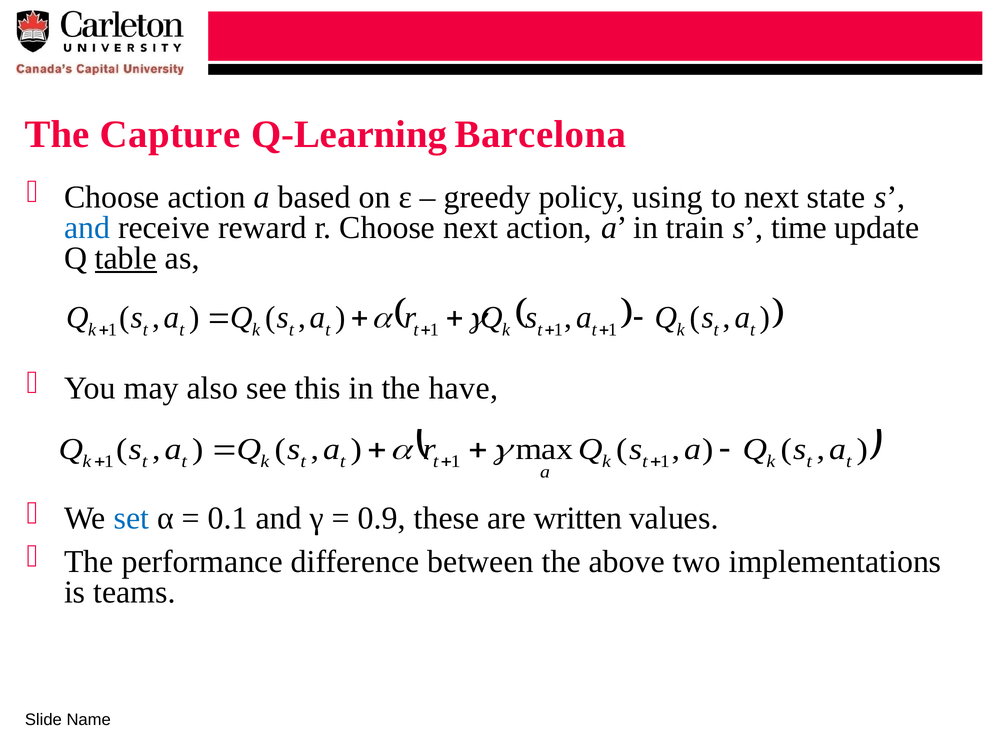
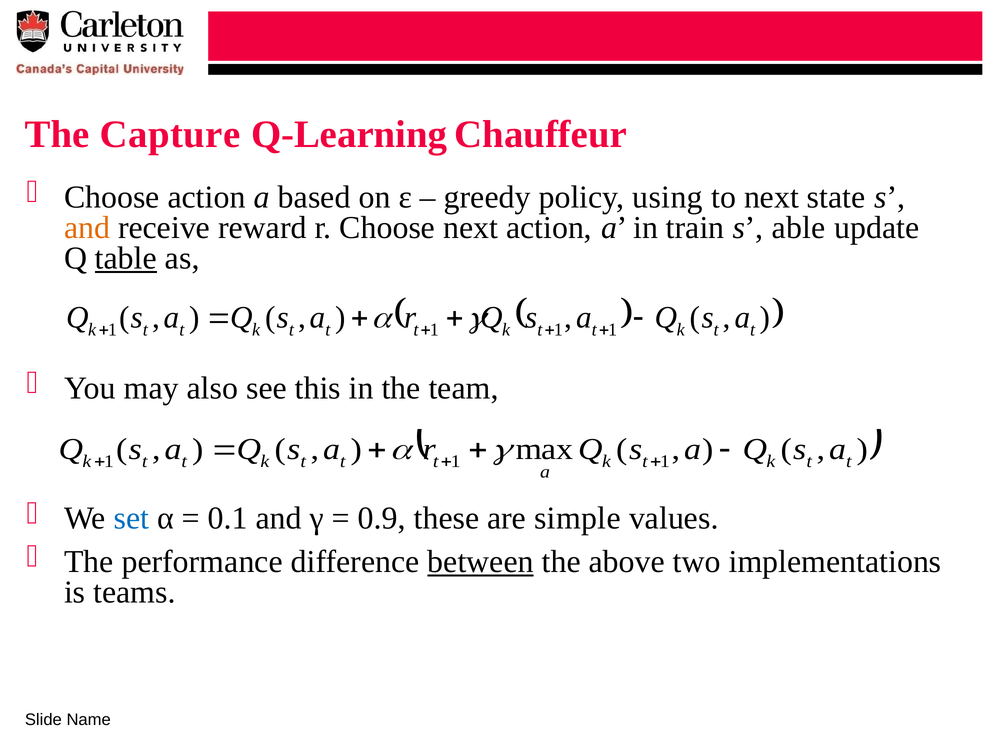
Barcelona: Barcelona -> Chauffeur
and at (87, 228) colour: blue -> orange
time: time -> able
have: have -> team
written: written -> simple
between underline: none -> present
